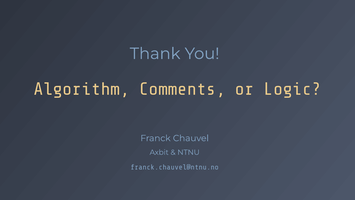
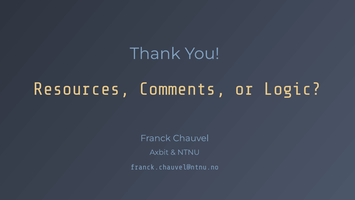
Algorithm: Algorithm -> Resources
